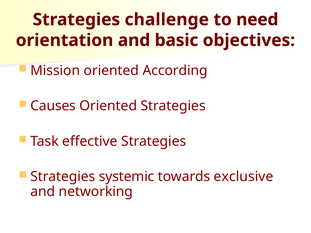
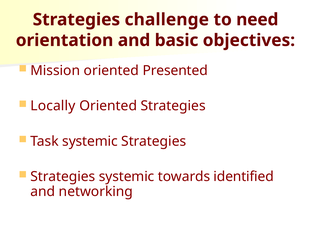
According: According -> Presented
Causes: Causes -> Locally
Task effective: effective -> systemic
exclusive: exclusive -> identified
